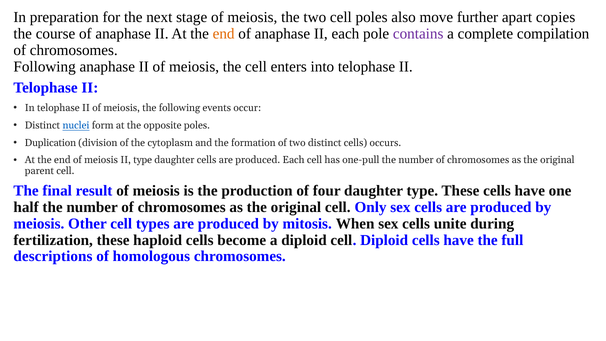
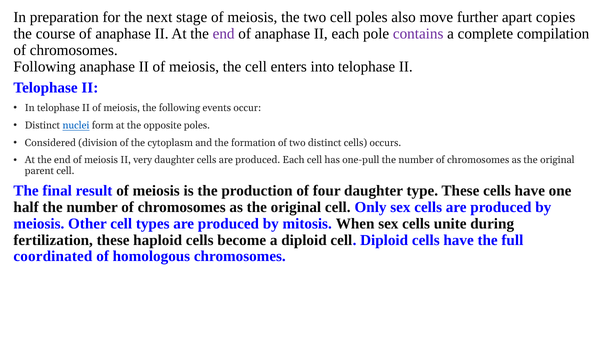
end at (224, 34) colour: orange -> purple
Duplication: Duplication -> Considered
II type: type -> very
descriptions: descriptions -> coordinated
